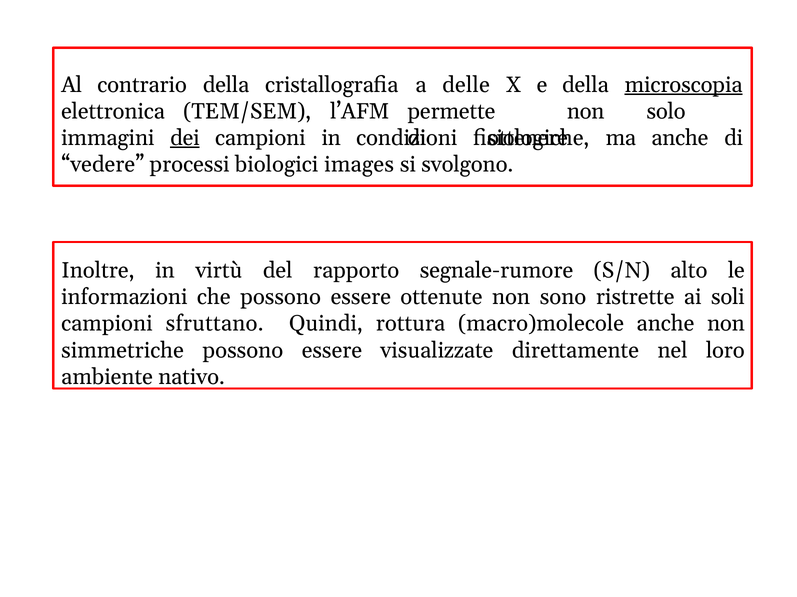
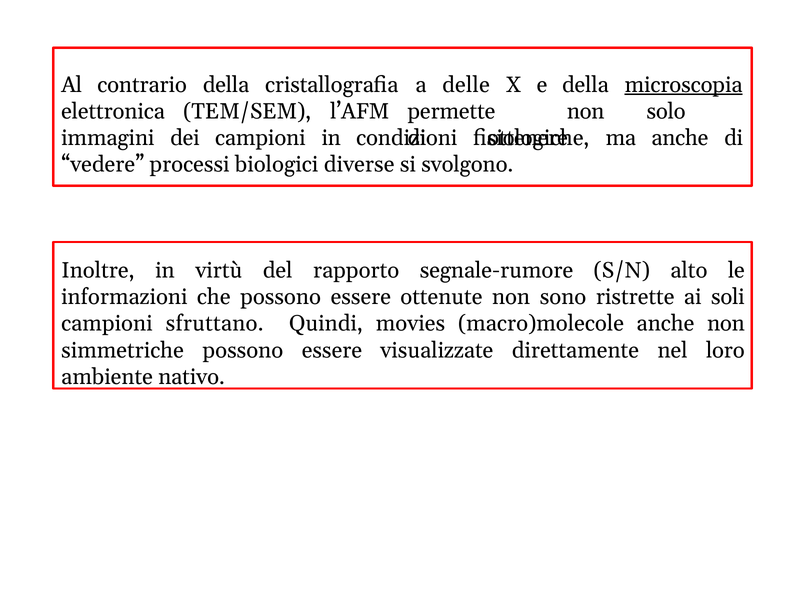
dei underline: present -> none
images: images -> diverse
rottura: rottura -> movies
